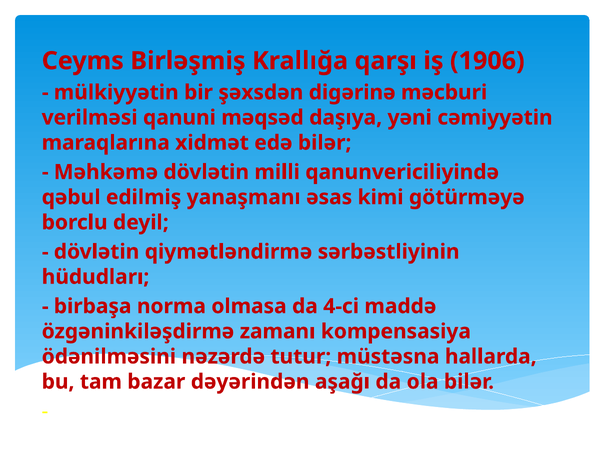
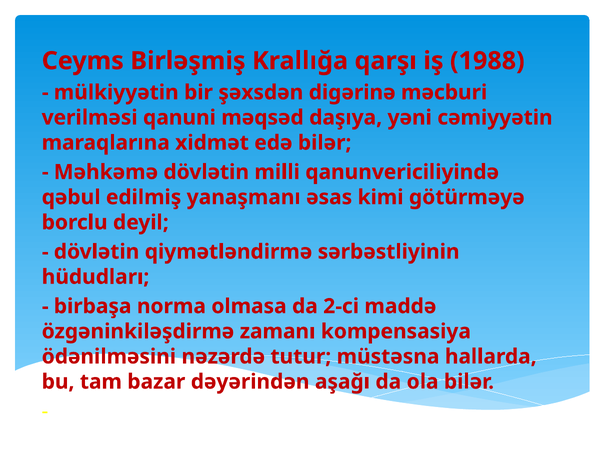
1906: 1906 -> 1988
4-ci: 4-ci -> 2-ci
